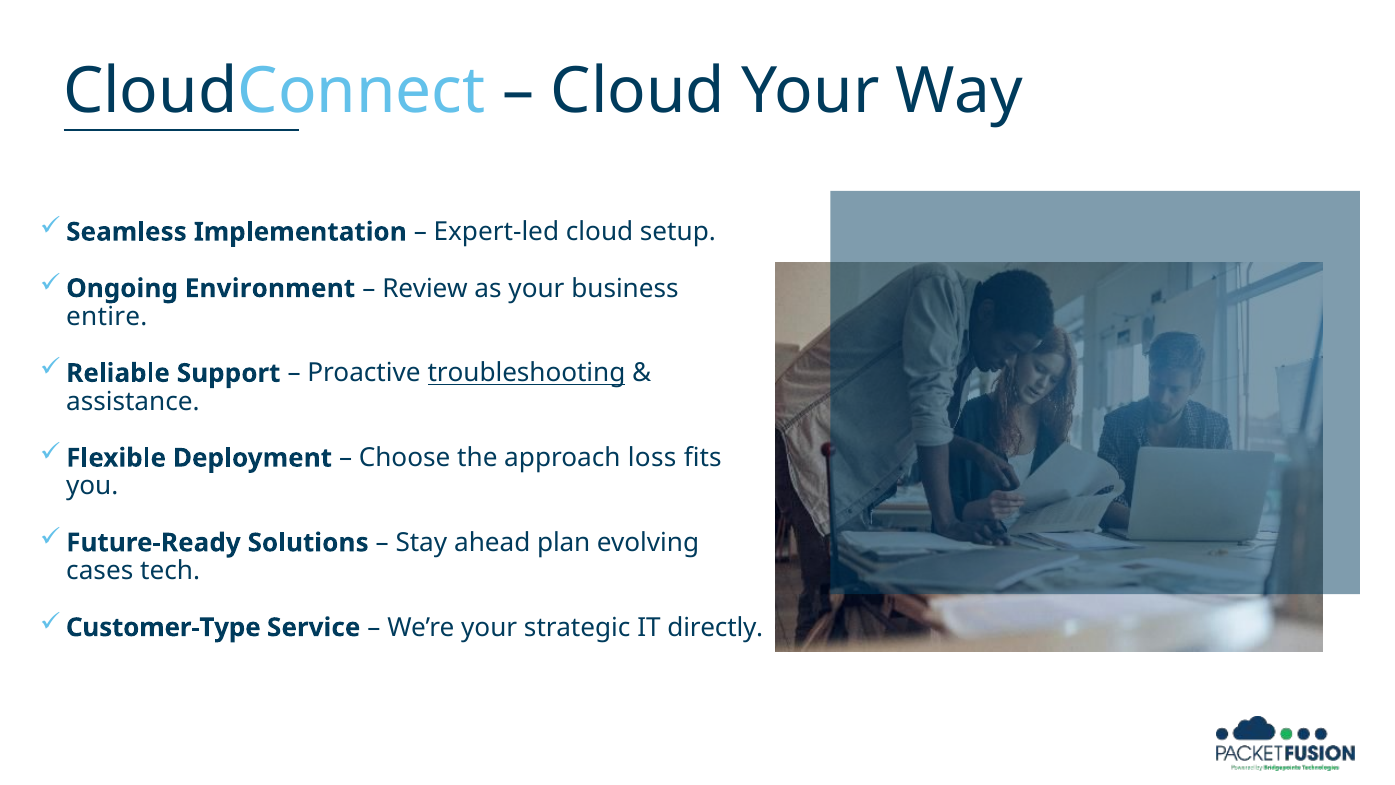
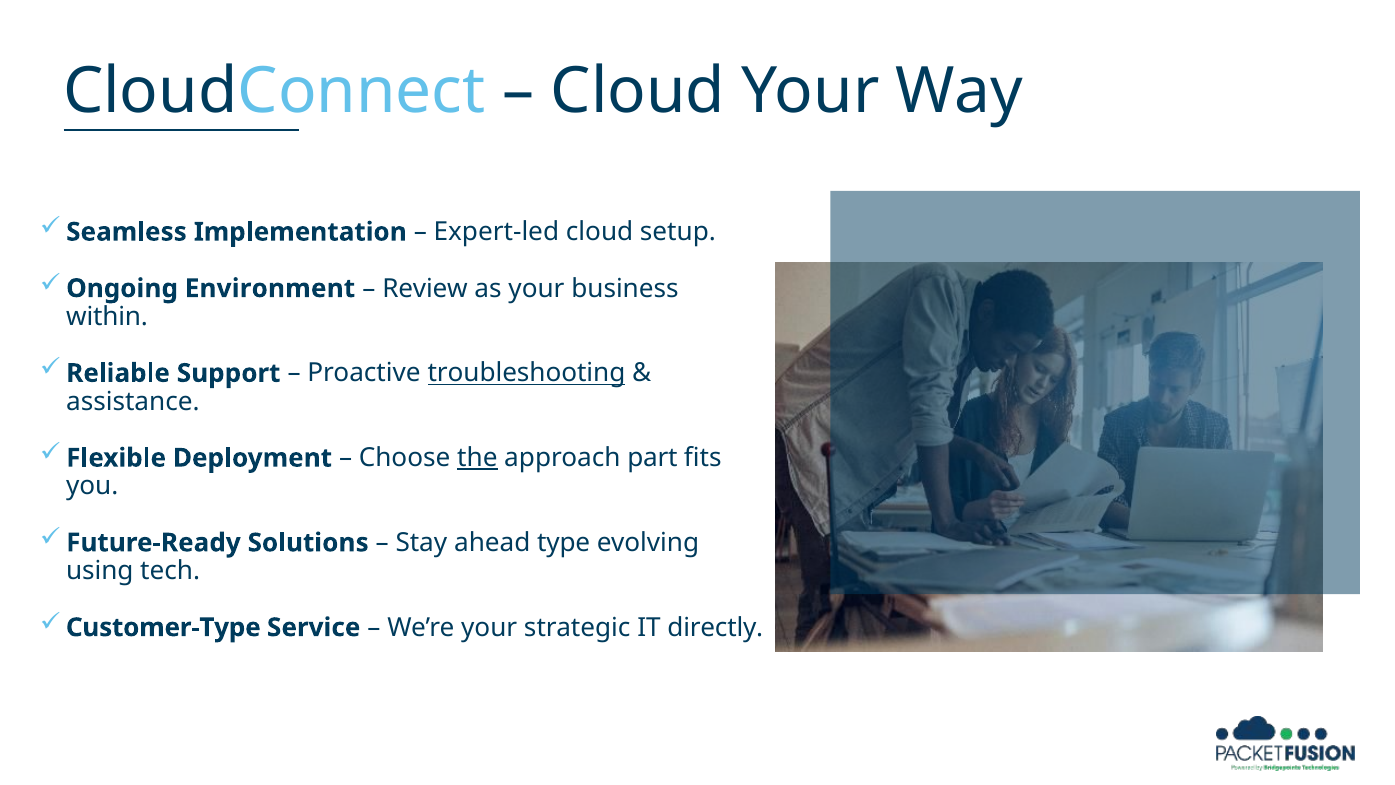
entire: entire -> within
the underline: none -> present
loss: loss -> part
plan: plan -> type
cases: cases -> using
